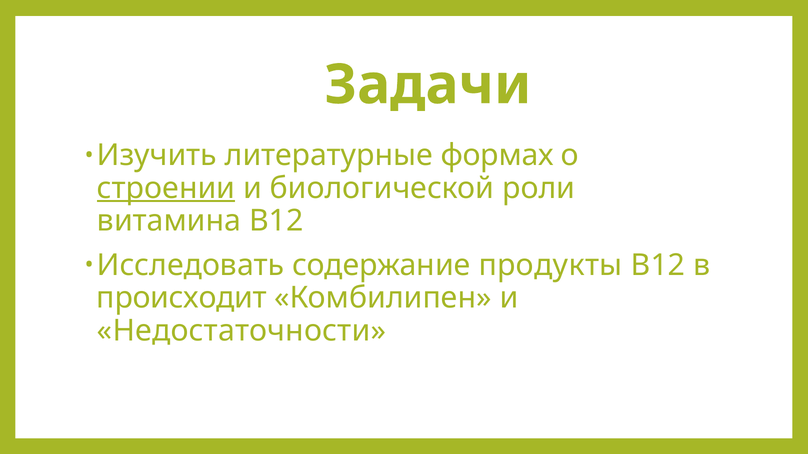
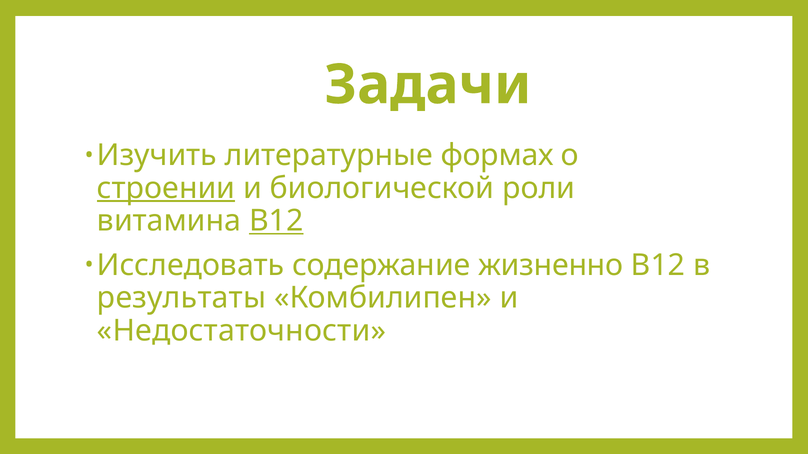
В12 underline: none -> present
продукты: продукты -> жизненно
происходит: происходит -> результаты
